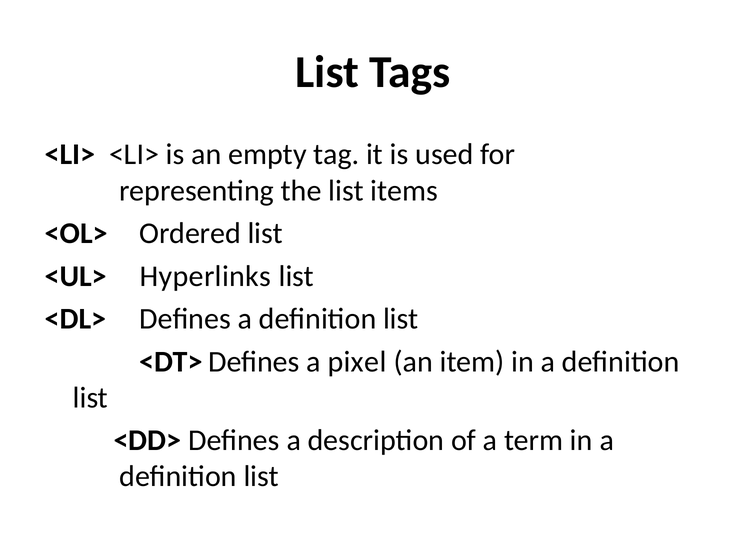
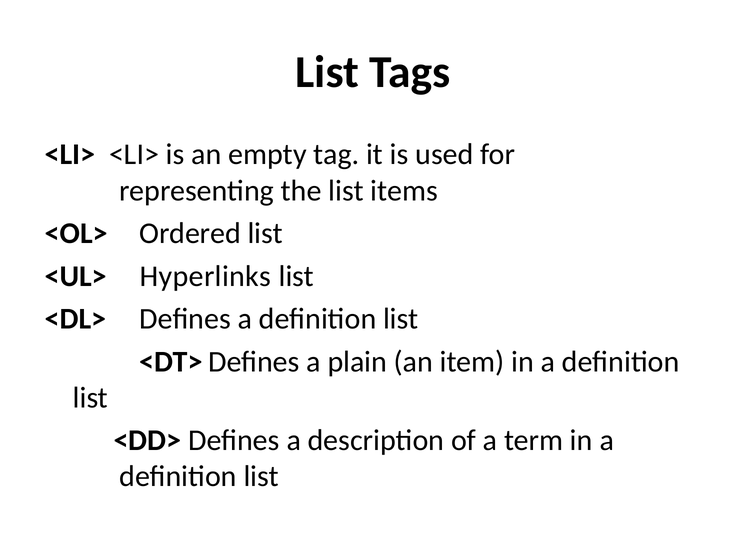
pixel: pixel -> plain
